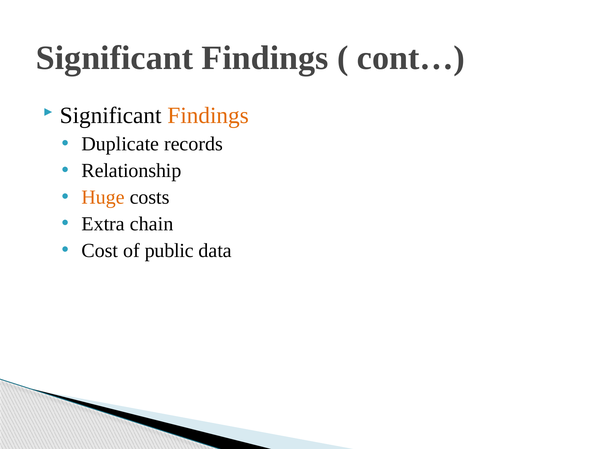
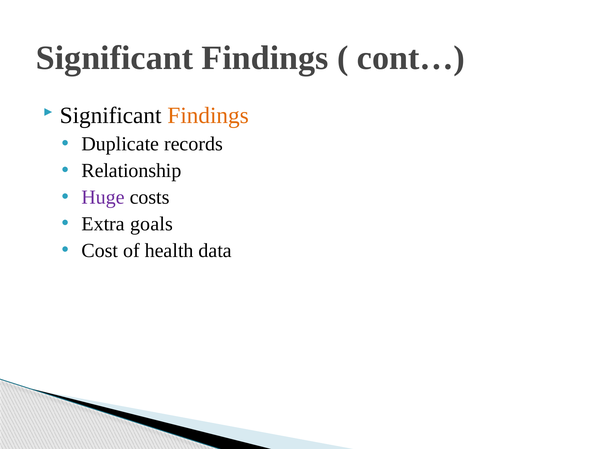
Huge colour: orange -> purple
chain: chain -> goals
public: public -> health
